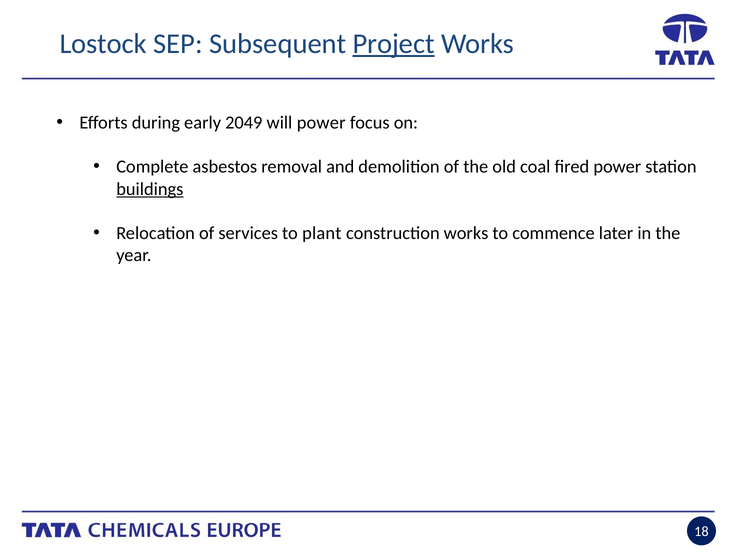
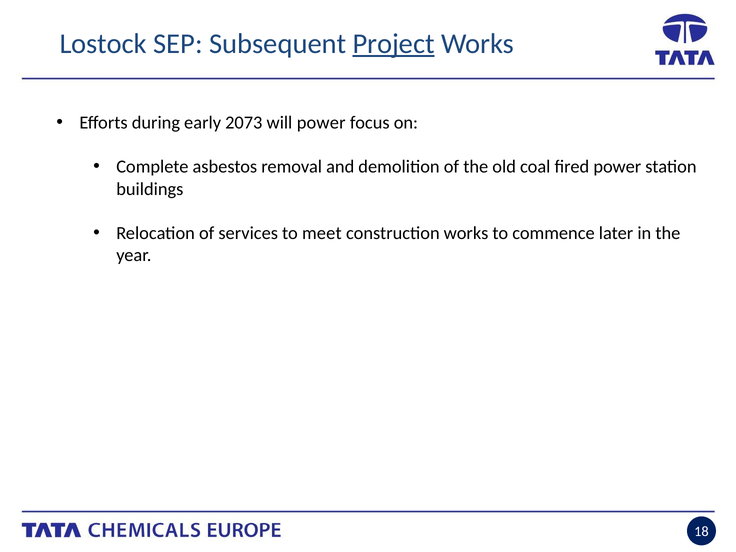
2049: 2049 -> 2073
buildings underline: present -> none
plant: plant -> meet
